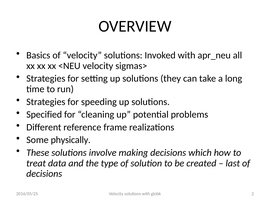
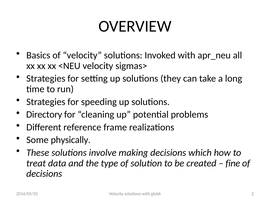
Specified: Specified -> Directory
last: last -> fine
